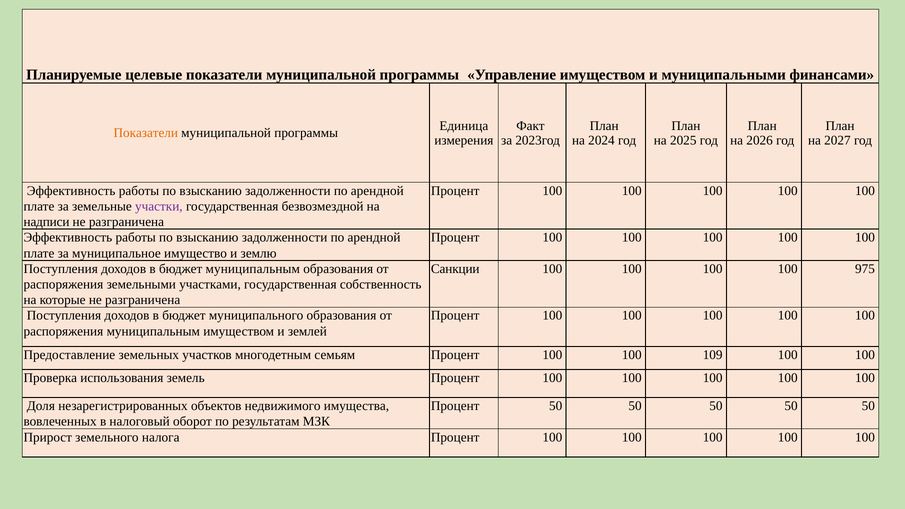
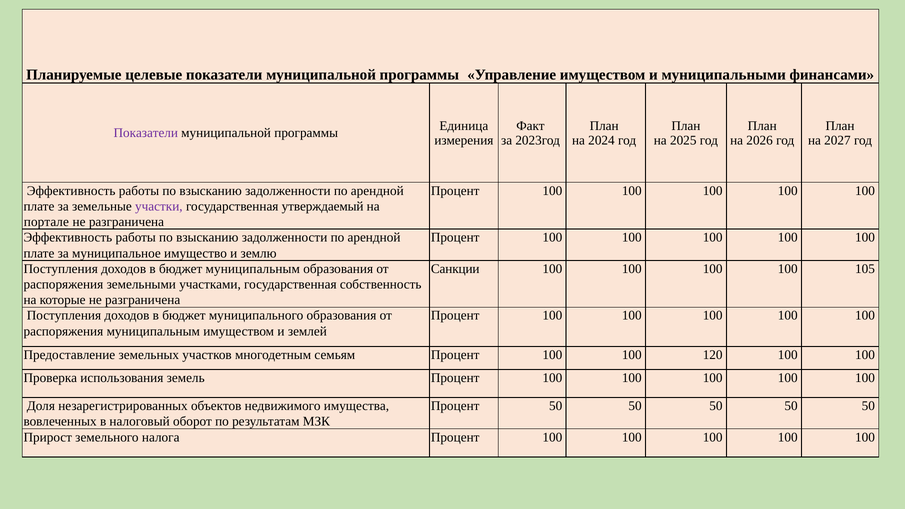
Показатели at (146, 133) colour: orange -> purple
безвозмездной: безвозмездной -> утверждаемый
надписи: надписи -> портале
975: 975 -> 105
109: 109 -> 120
